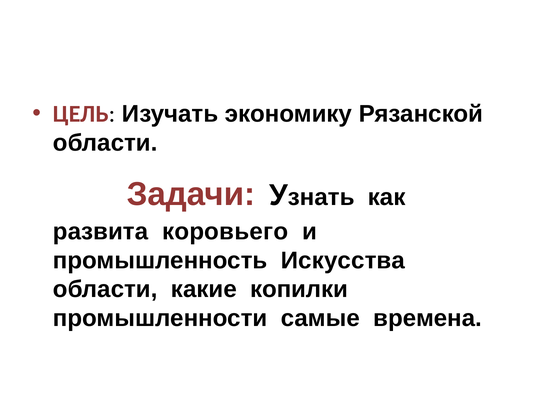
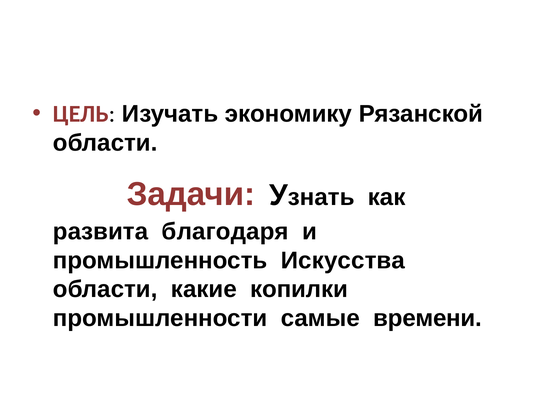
коровьего: коровьего -> благодаря
времена: времена -> времени
